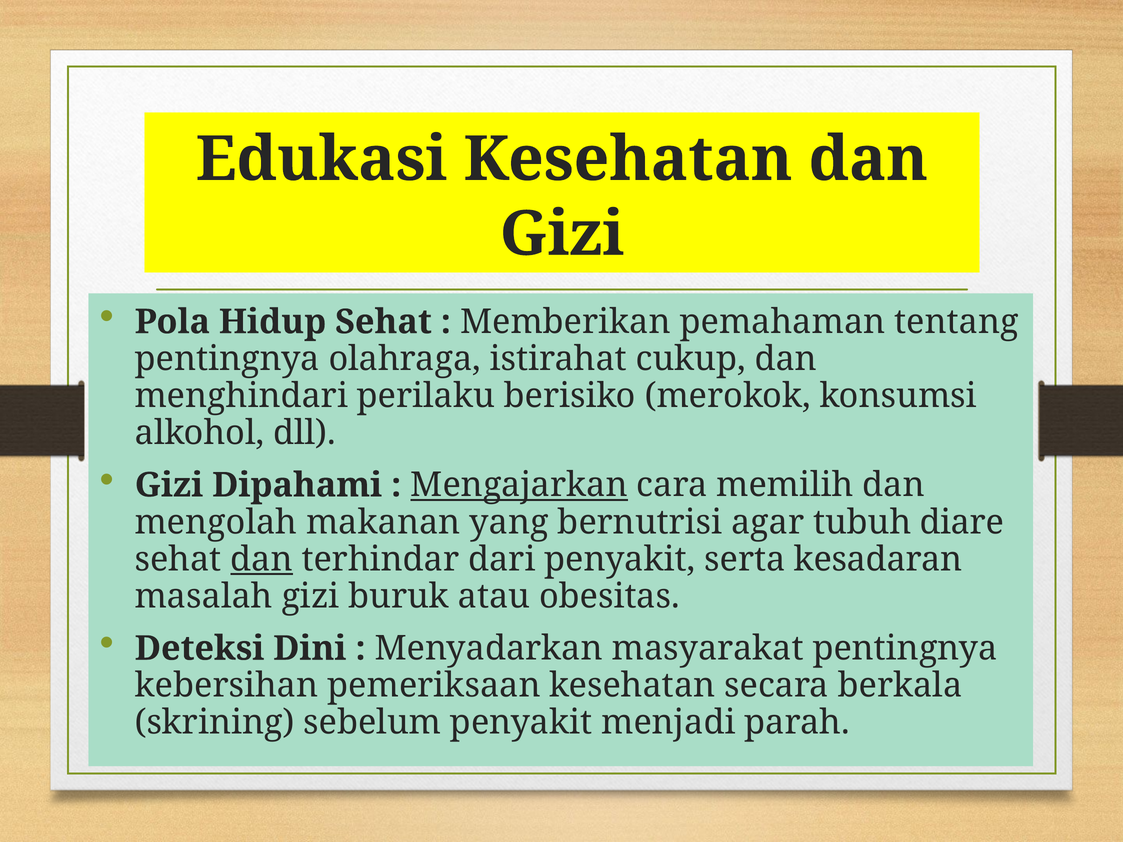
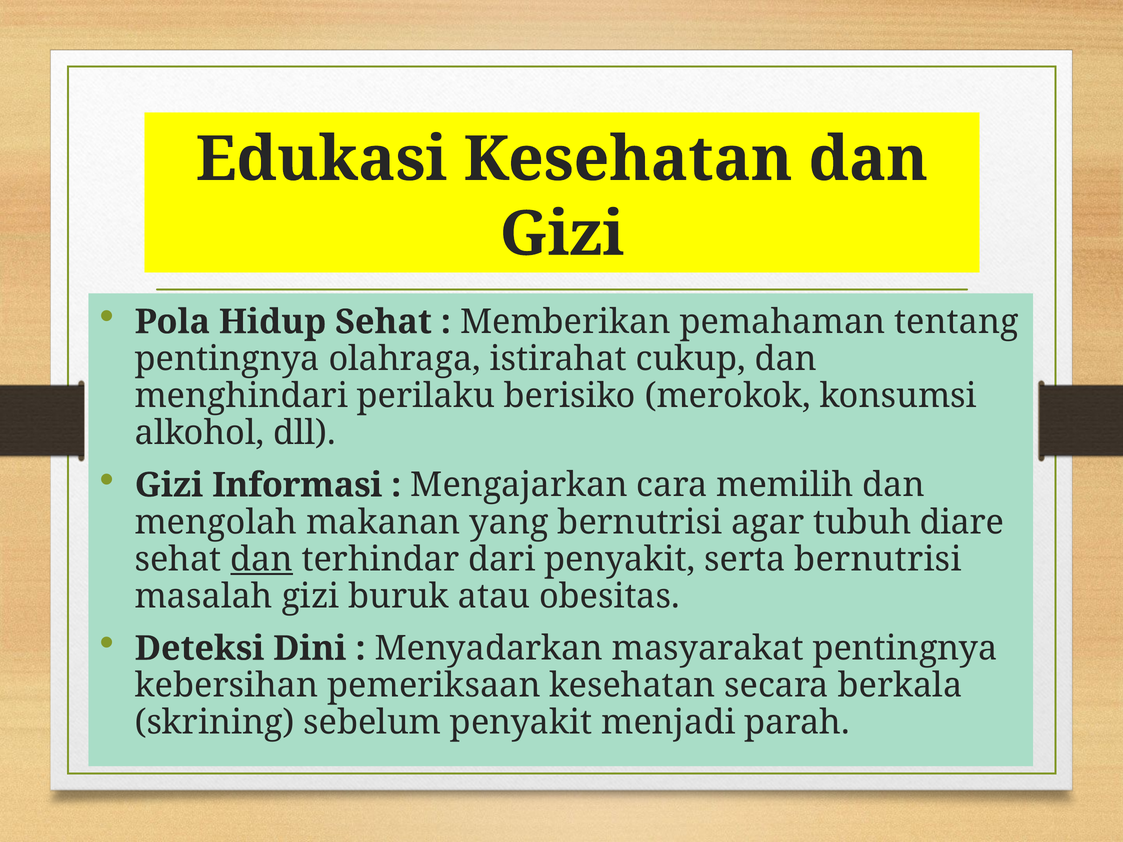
Dipahami: Dipahami -> Informasi
Mengajarkan underline: present -> none
serta kesadaran: kesadaran -> bernutrisi
